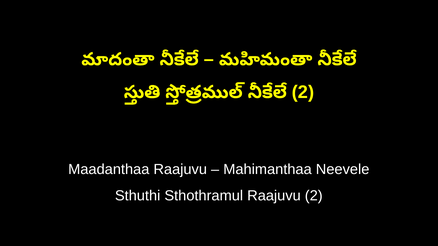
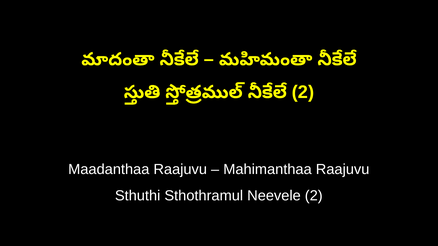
Mahimanthaa Neevele: Neevele -> Raajuvu
Sthothramul Raajuvu: Raajuvu -> Neevele
